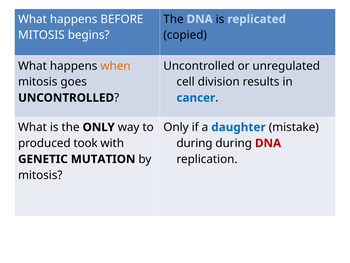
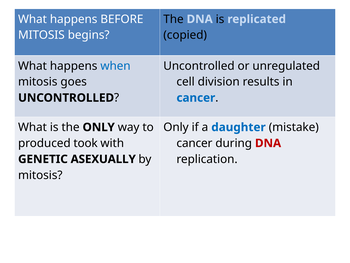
when colour: orange -> blue
during at (194, 143): during -> cancer
MUTATION: MUTATION -> ASEXUALLY
